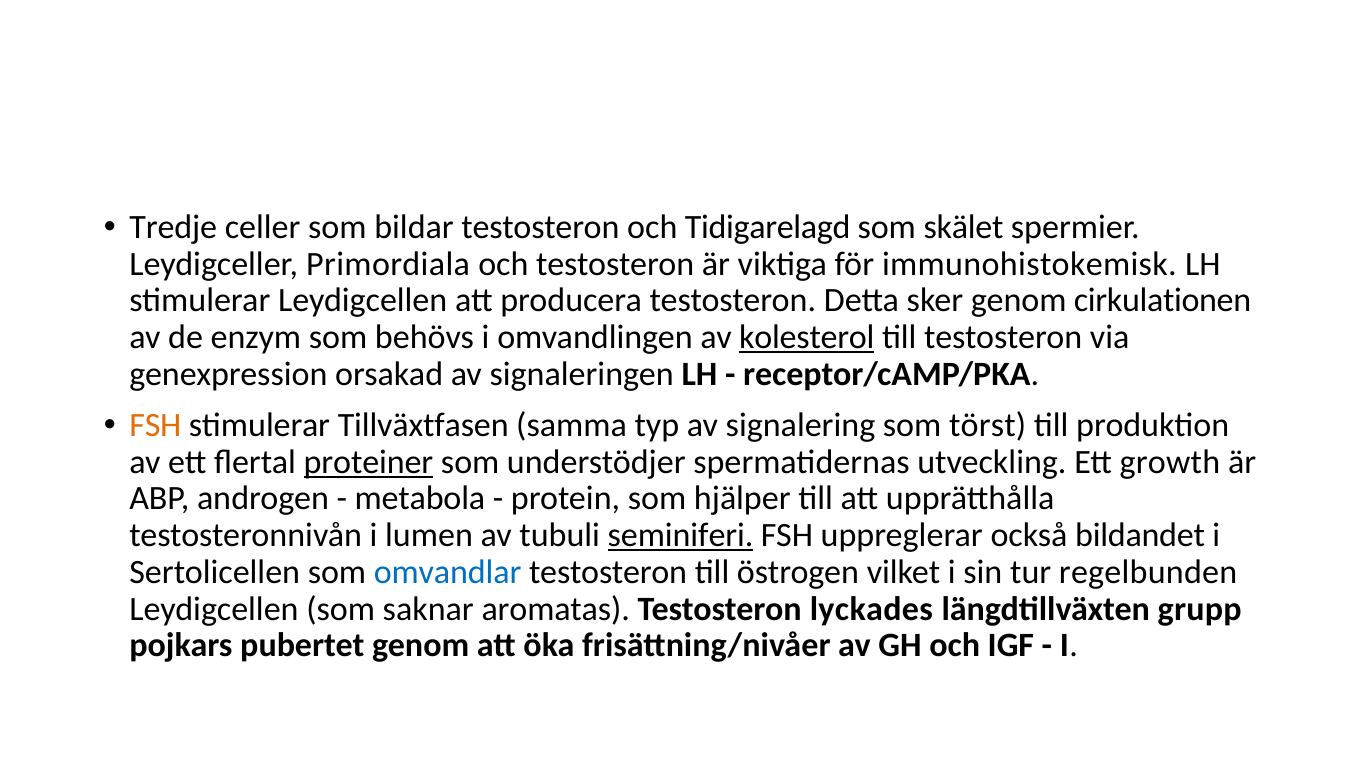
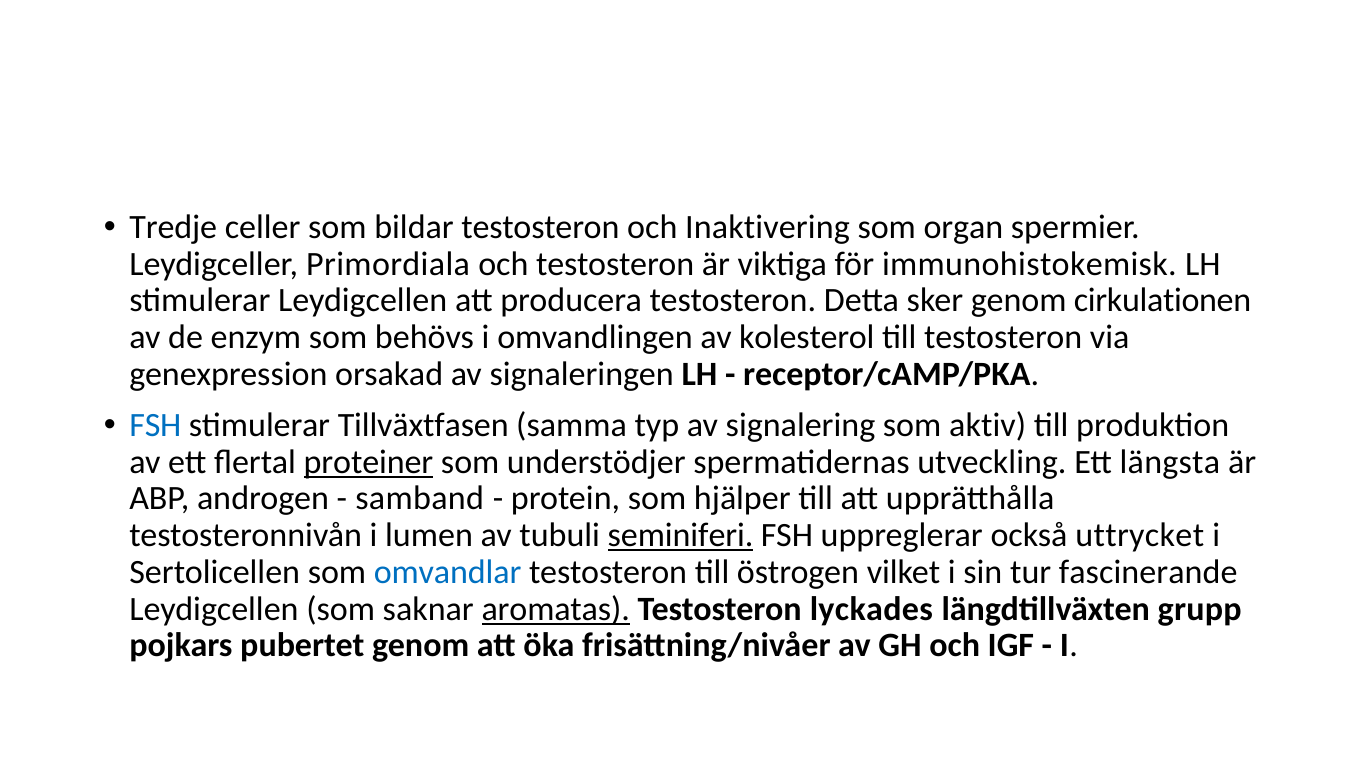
Tidigarelagd: Tidigarelagd -> Inaktivering
skälet: skälet -> organ
kolesterol underline: present -> none
FSH at (155, 425) colour: orange -> blue
törst: törst -> aktiv
growth: growth -> längsta
metabola: metabola -> samband
bildandet: bildandet -> uttrycket
regelbunden: regelbunden -> fascinerande
aromatas underline: none -> present
